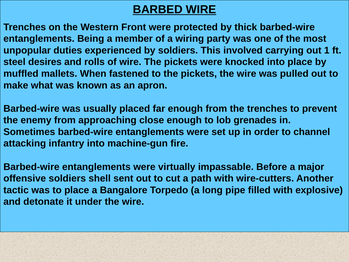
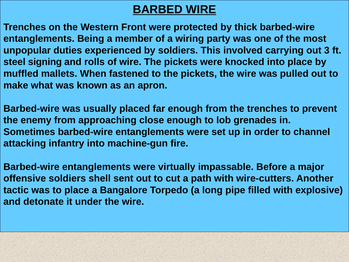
1: 1 -> 3
desires: desires -> signing
